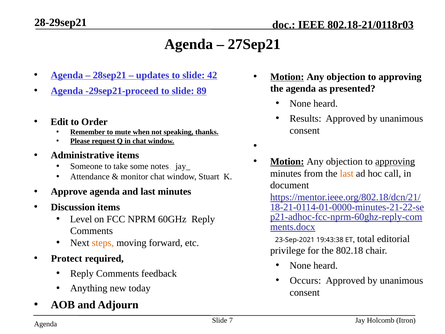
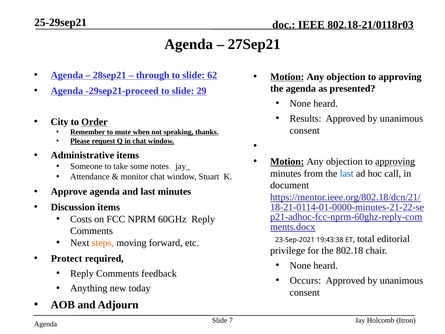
28-29sep21: 28-29sep21 -> 25-29sep21
updates: updates -> through
42: 42 -> 62
89: 89 -> 29
Edit: Edit -> City
Order underline: none -> present
last at (347, 173) colour: orange -> blue
Level: Level -> Costs
